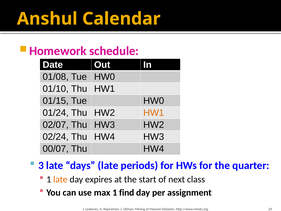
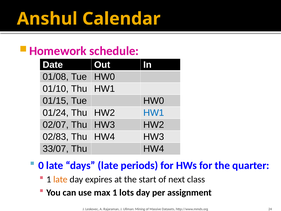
HW1 at (154, 113) colour: orange -> blue
02/24: 02/24 -> 02/83
00/07: 00/07 -> 33/07
3: 3 -> 0
find: find -> lots
